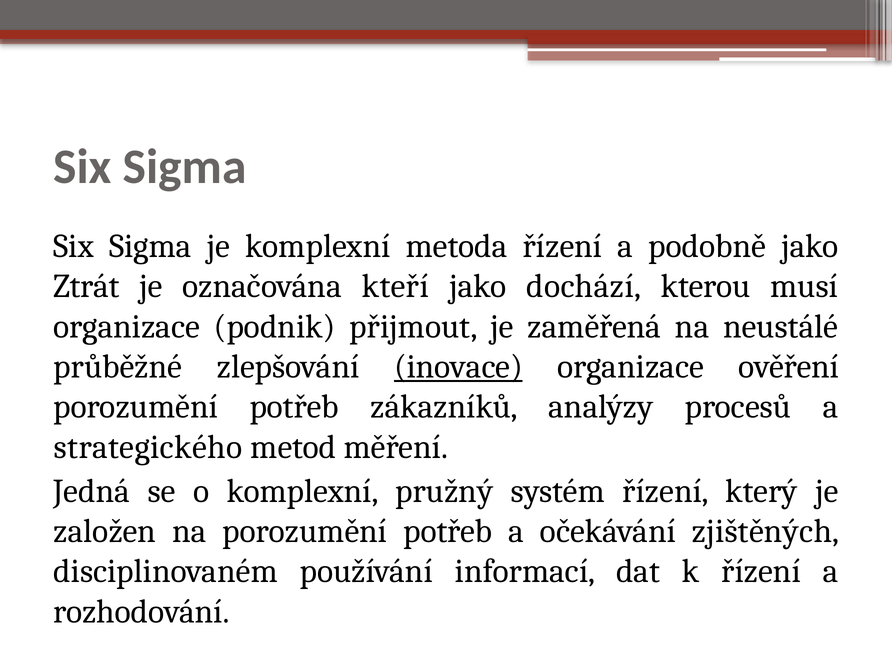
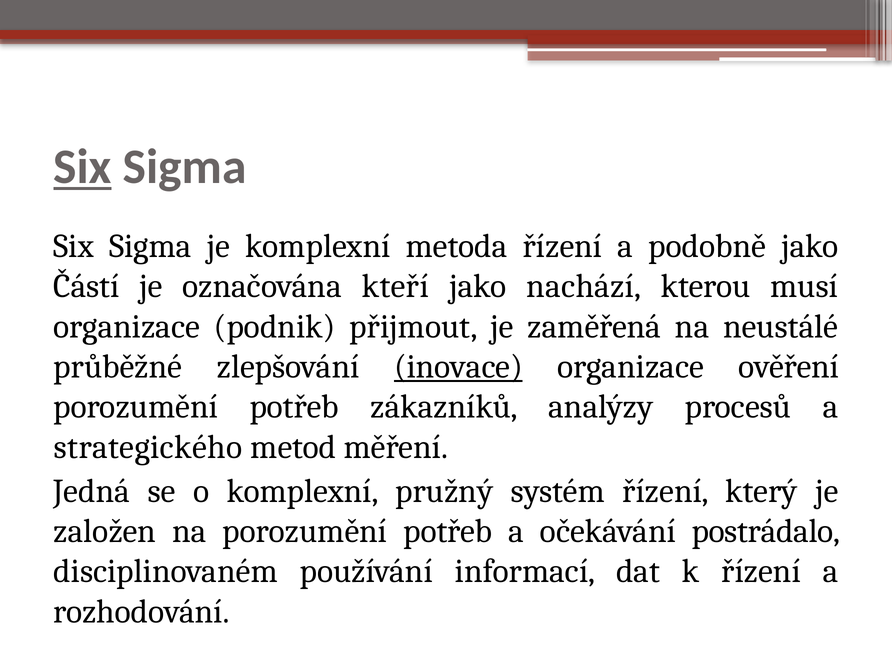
Six at (82, 167) underline: none -> present
Ztrát: Ztrát -> Částí
dochází: dochází -> nachází
zjištěných: zjištěných -> postrádalo
